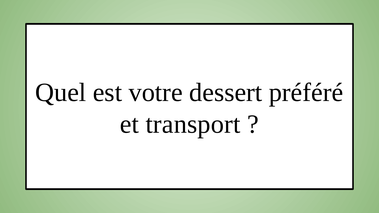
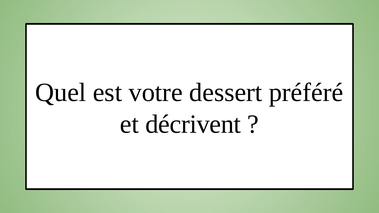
transport: transport -> décrivent
